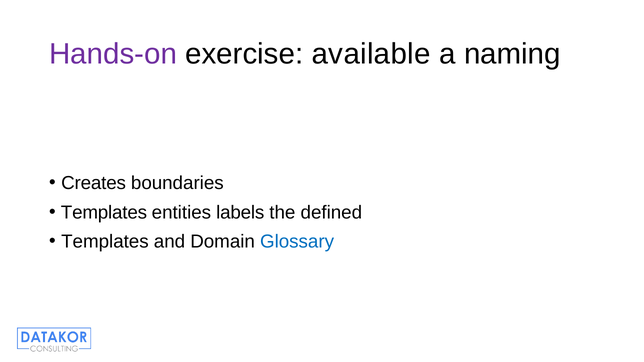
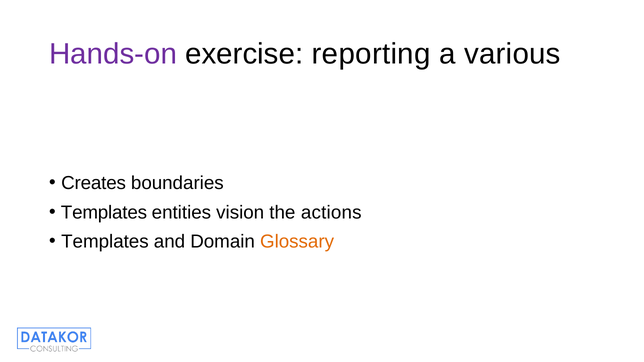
available: available -> reporting
naming: naming -> various
labels: labels -> vision
defined: defined -> actions
Glossary colour: blue -> orange
